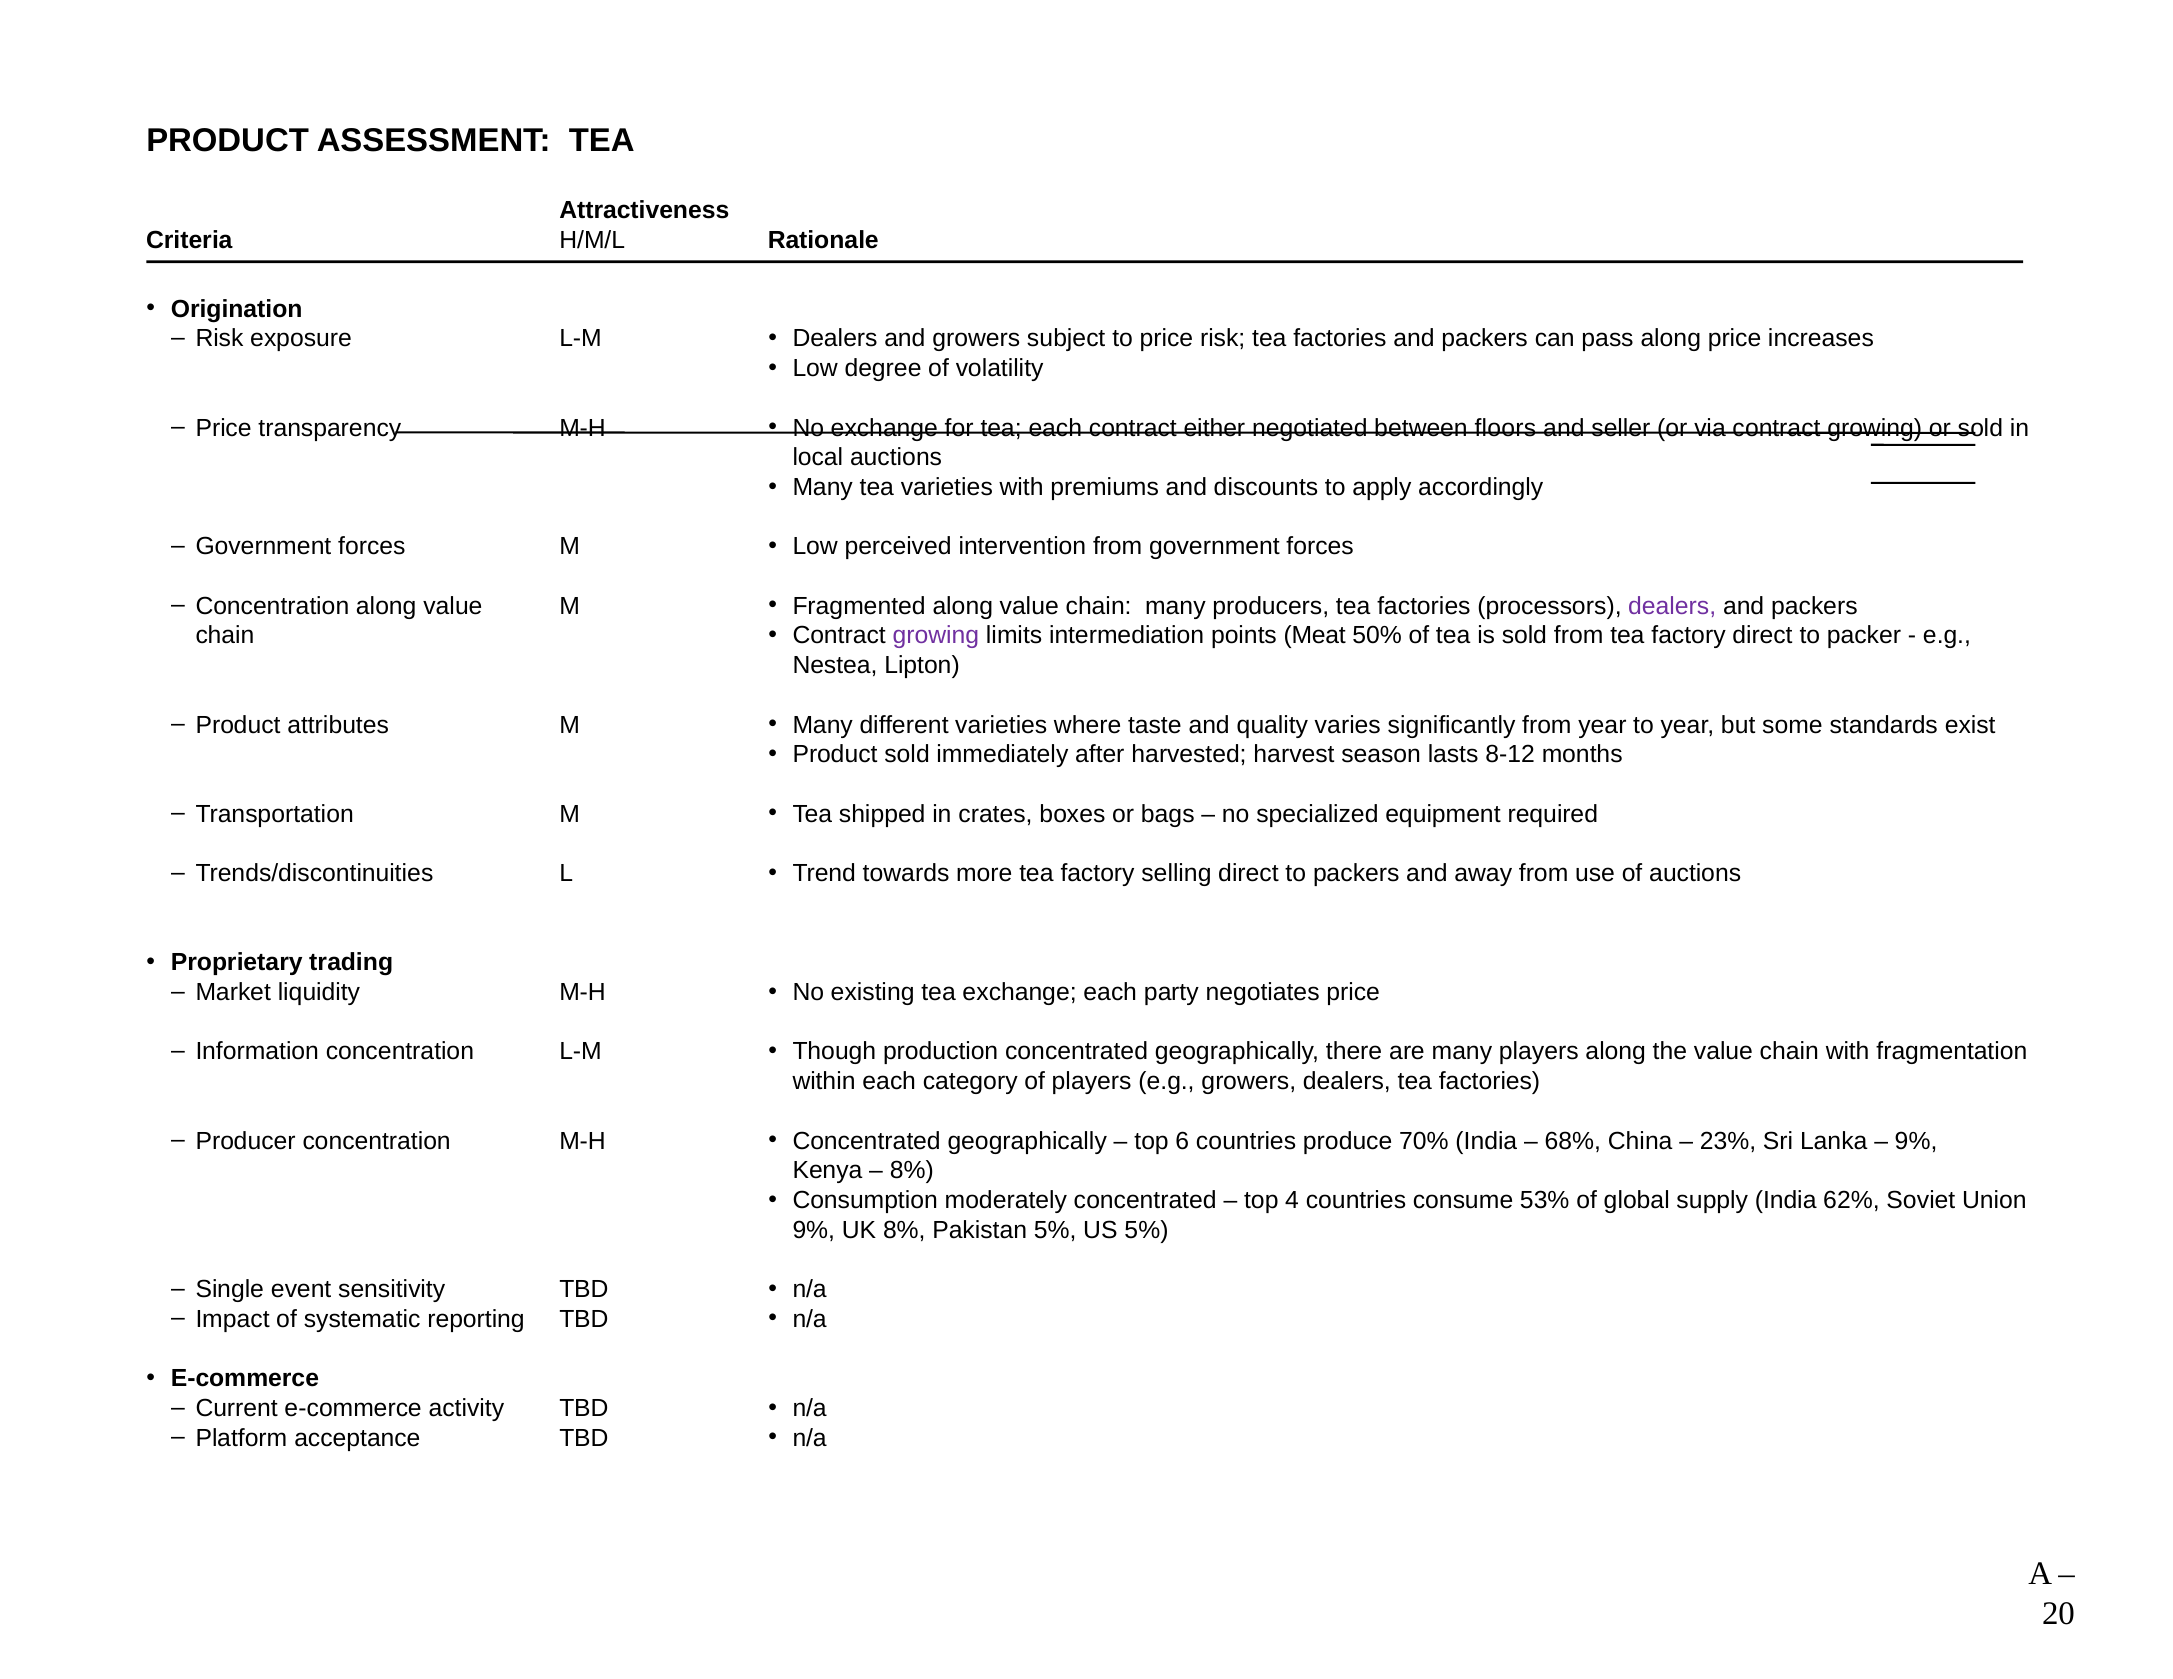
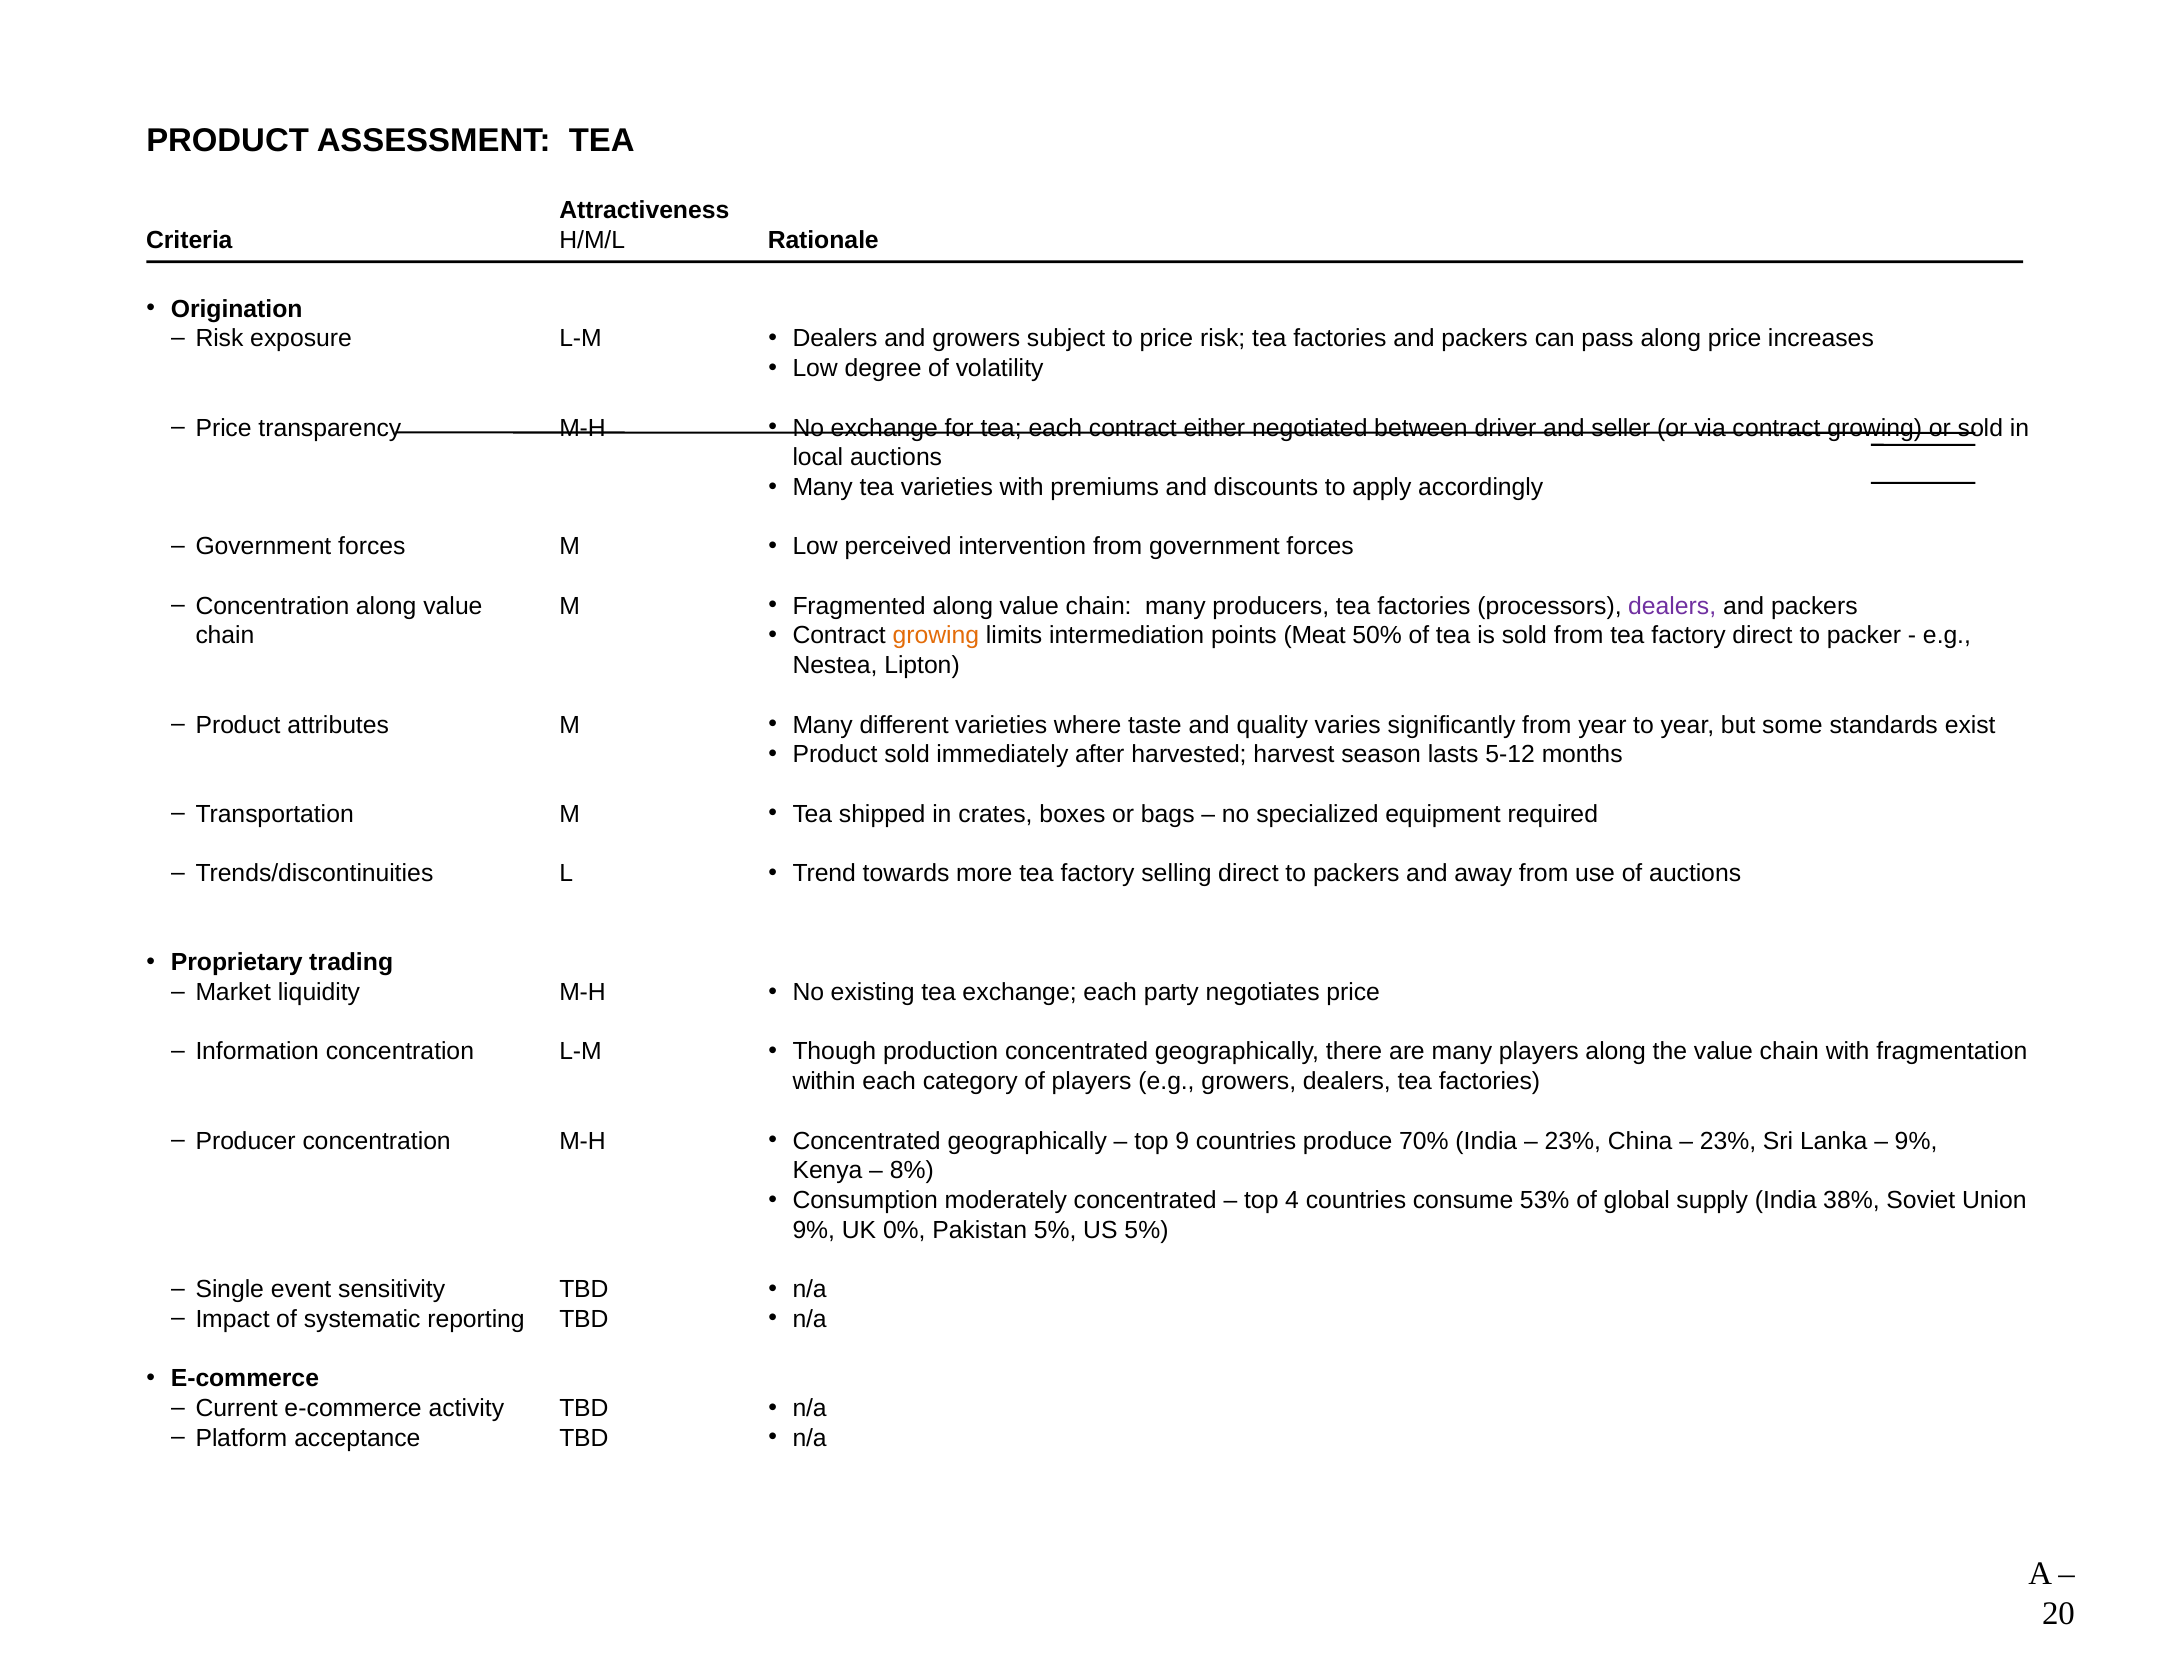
floors: floors -> driver
growing at (936, 636) colour: purple -> orange
8-12: 8-12 -> 5-12
6: 6 -> 9
68% at (1573, 1141): 68% -> 23%
62%: 62% -> 38%
UK 8%: 8% -> 0%
